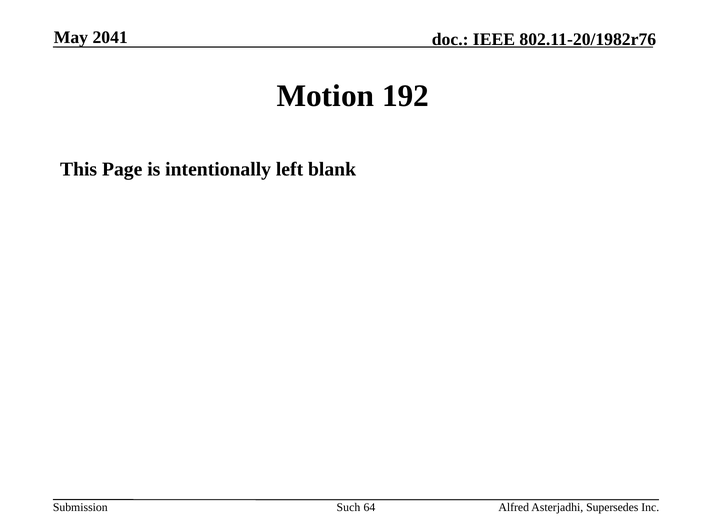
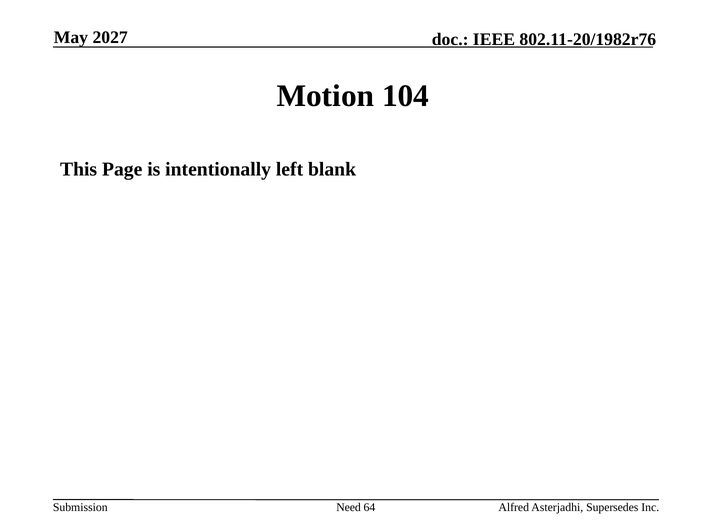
2041: 2041 -> 2027
192: 192 -> 104
Such: Such -> Need
